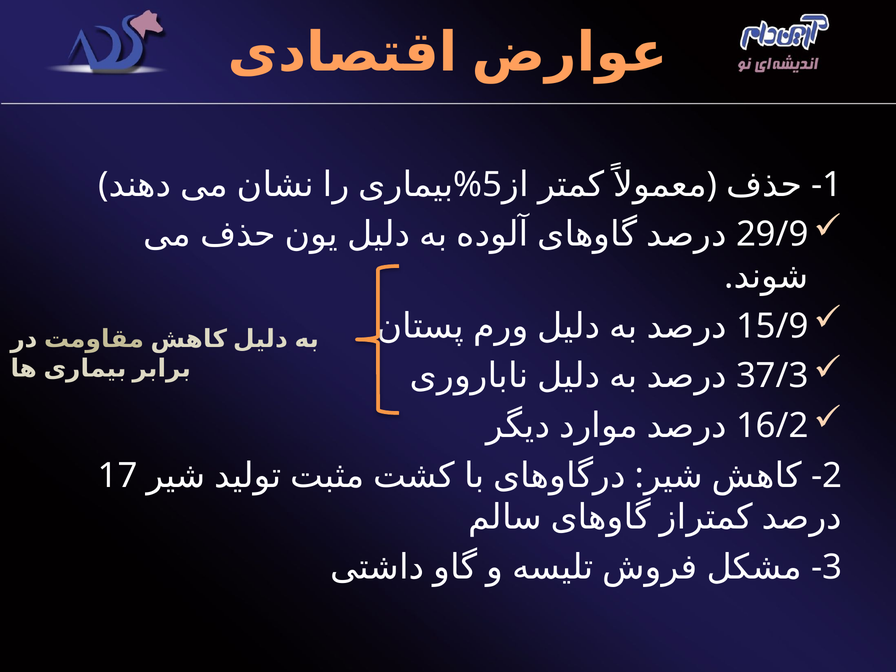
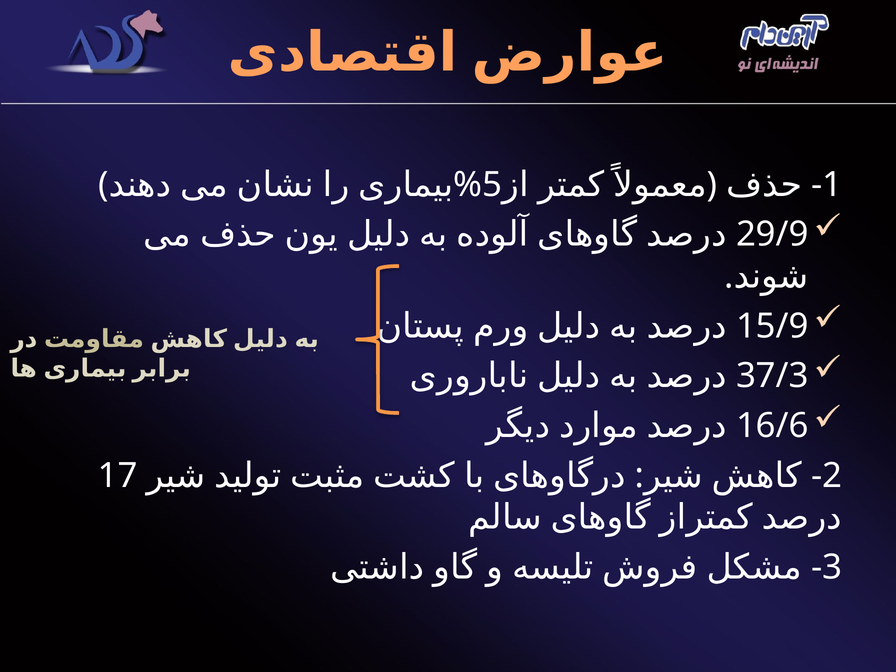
16/2: 16/2 -> 16/6
